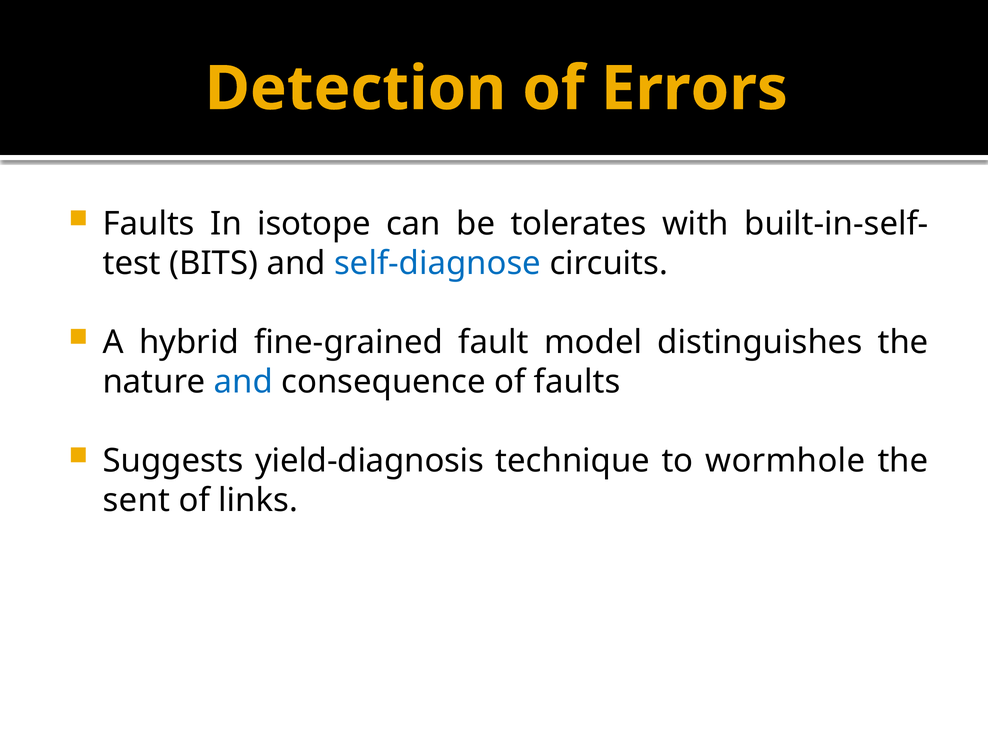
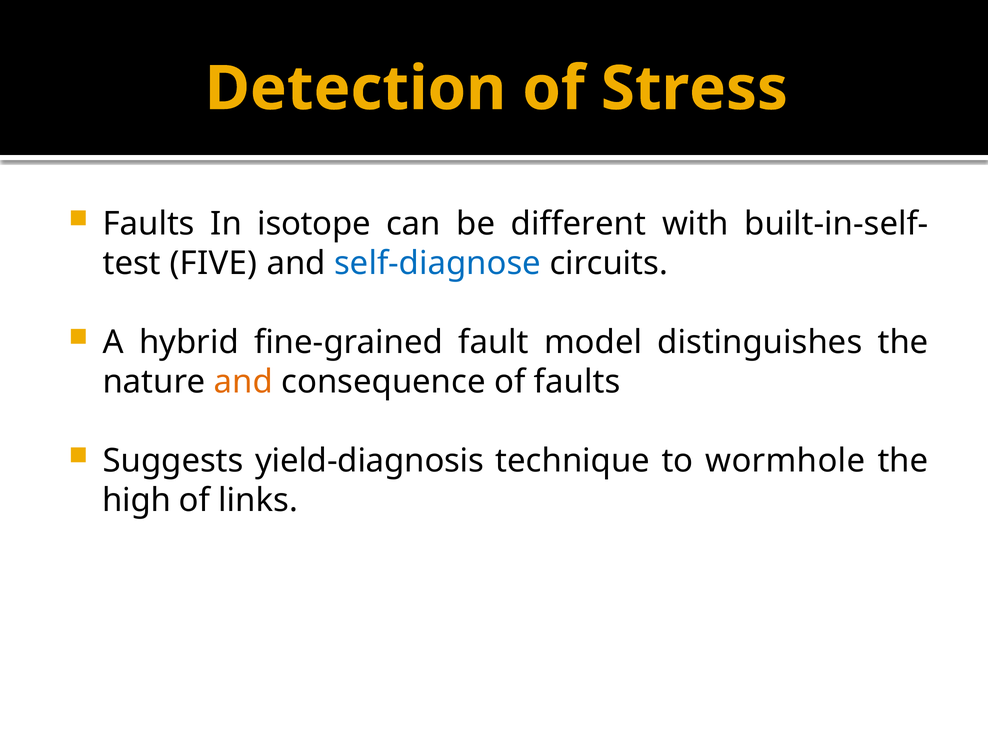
Errors: Errors -> Stress
tolerates: tolerates -> different
BITS: BITS -> FIVE
and at (243, 382) colour: blue -> orange
sent: sent -> high
